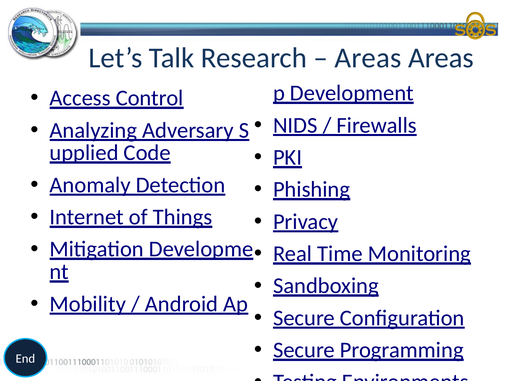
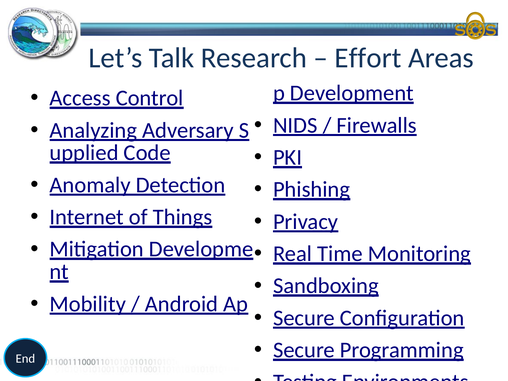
Areas at (368, 58): Areas -> Effort
